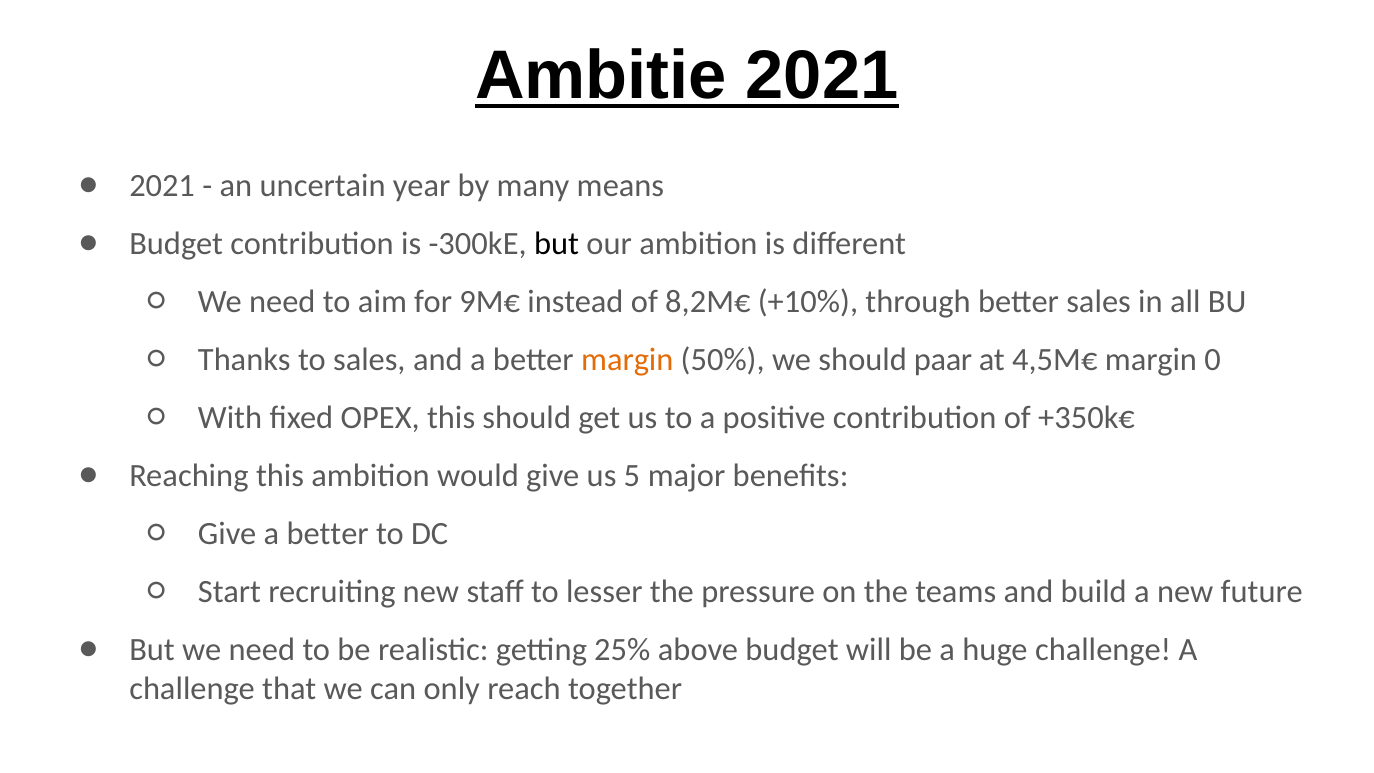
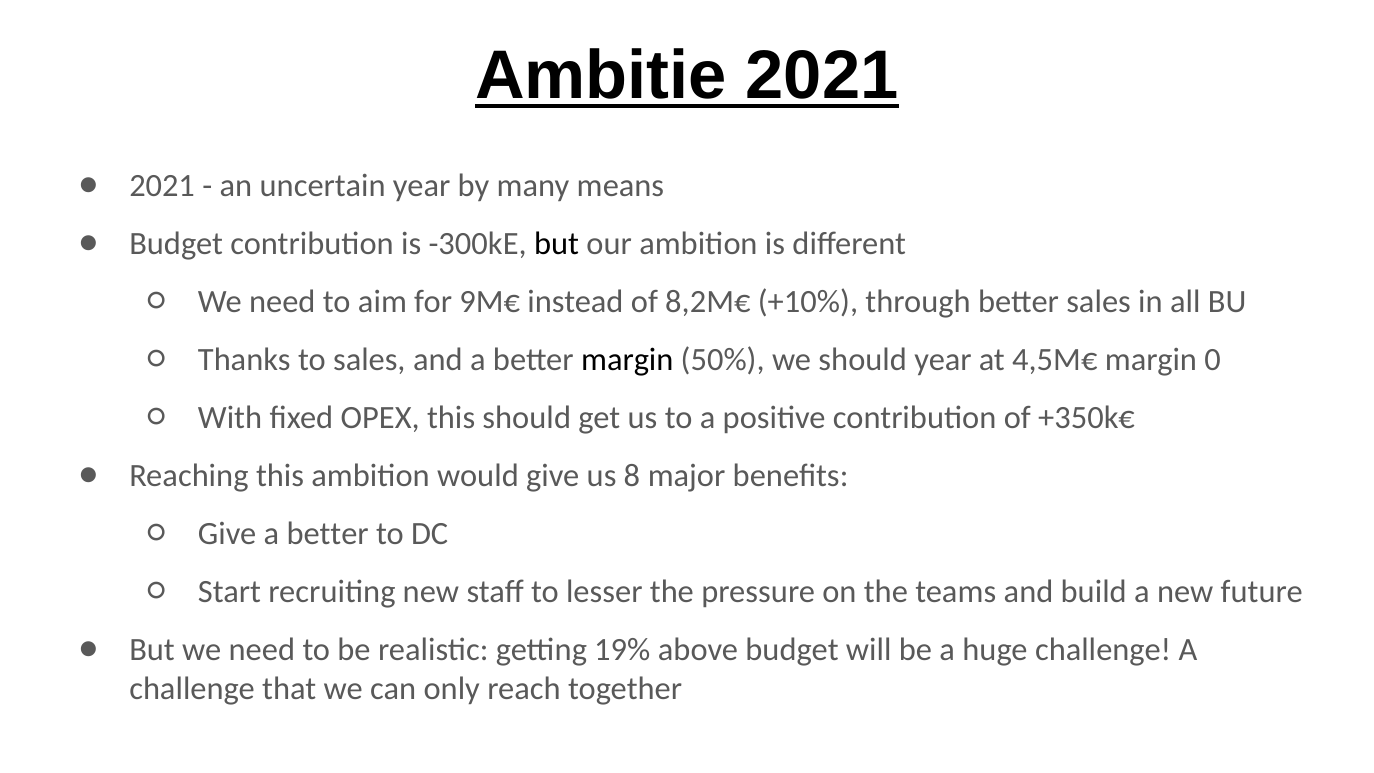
margin at (627, 360) colour: orange -> black
should paar: paar -> year
5: 5 -> 8
25%: 25% -> 19%
